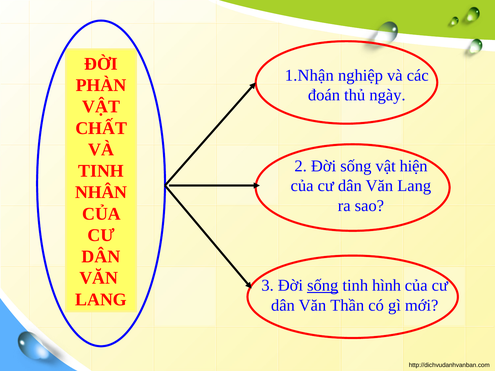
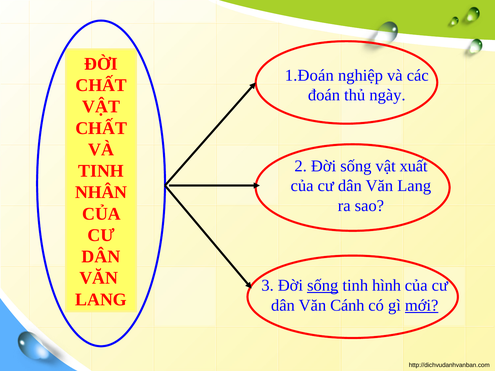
1.Nhận: 1.Nhận -> 1.Đoán
PHÀN at (101, 85): PHÀN -> CHẤT
hiện: hiện -> xuất
Thần: Thần -> Cánh
mới underline: none -> present
